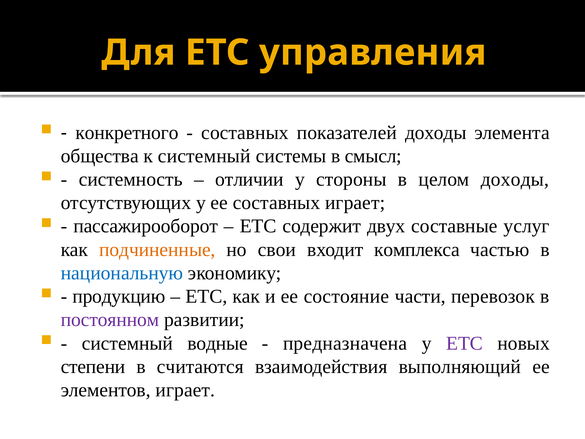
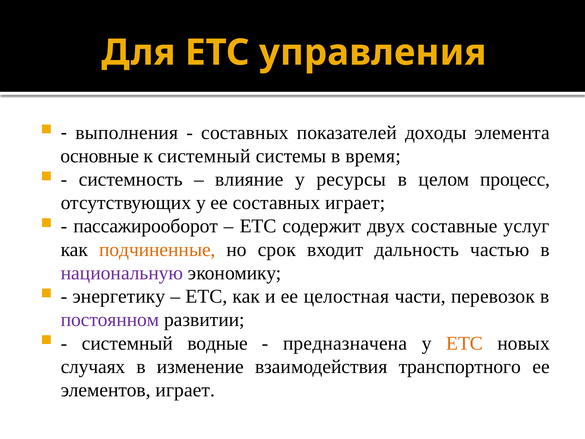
конкретного: конкретного -> выполнения
общества: общества -> основные
смысл: смысл -> время
отличии: отличии -> влияние
стороны: стороны -> ресурсы
целом доходы: доходы -> процесс
свои: свои -> срок
комплекса: комплекса -> дальность
национальную colour: blue -> purple
продукцию: продукцию -> энергетику
состояние: состояние -> целостная
ЕТС at (465, 343) colour: purple -> orange
степени: степени -> случаях
считаются: считаются -> изменение
выполняющий: выполняющий -> транспортного
